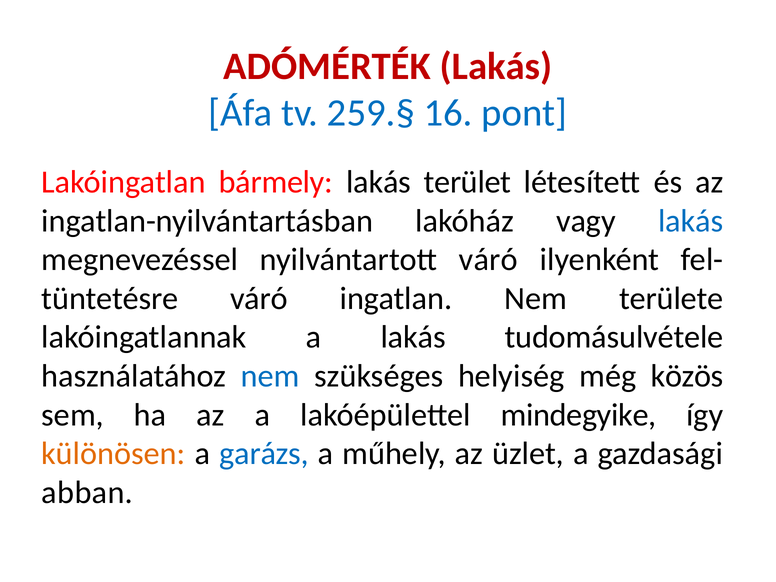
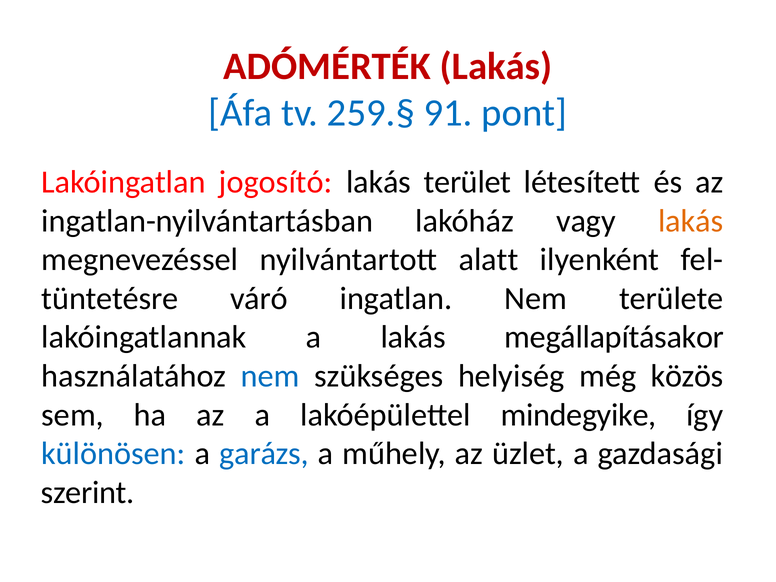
16: 16 -> 91
bármely: bármely -> jogosító
lakás at (691, 221) colour: blue -> orange
nyilvántartott váró: váró -> alatt
tudomásulvétele: tudomásulvétele -> megállapításakor
különösen colour: orange -> blue
abban: abban -> szerint
